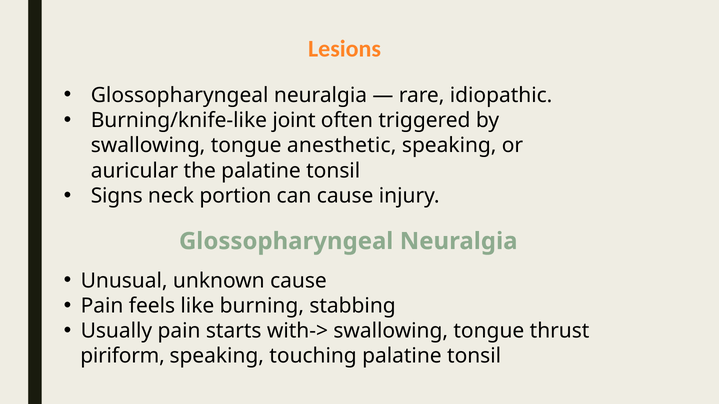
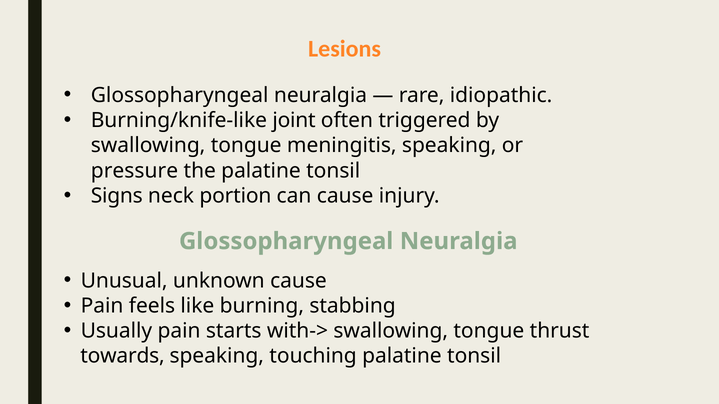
anesthetic: anesthetic -> meningitis
auricular: auricular -> pressure
piriform: piriform -> towards
